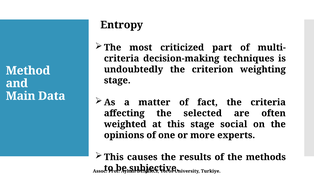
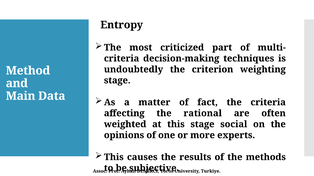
selected: selected -> rational
